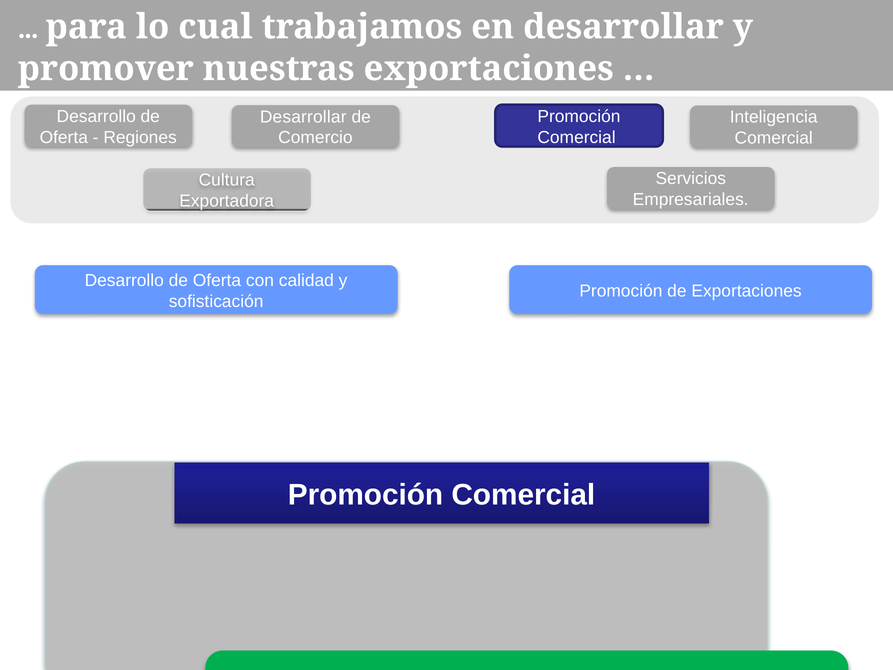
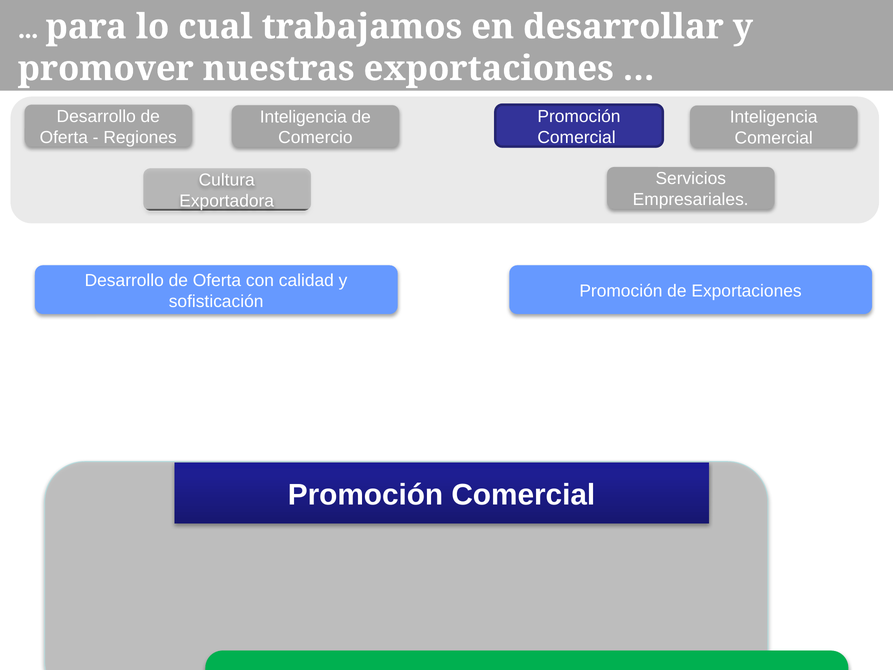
Desarrollar at (303, 117): Desarrollar -> Inteligencia
